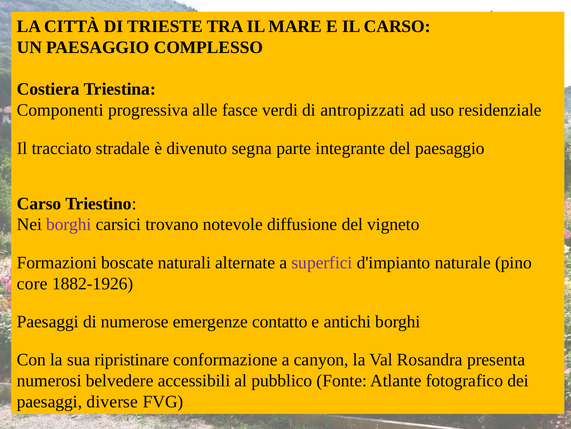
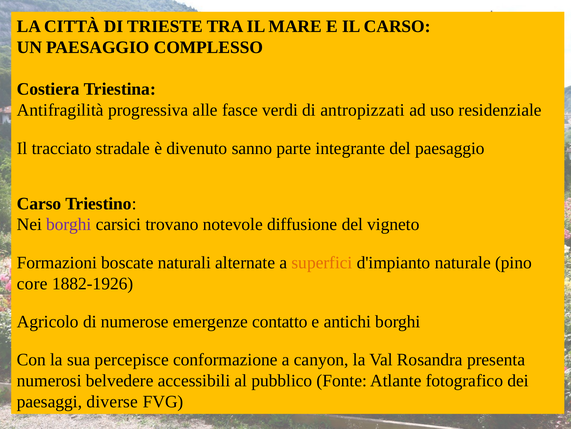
Componenti: Componenti -> Antifragilità
segna: segna -> sanno
superfici colour: purple -> orange
Paesaggi at (48, 321): Paesaggi -> Agricolo
ripristinare: ripristinare -> percepisce
